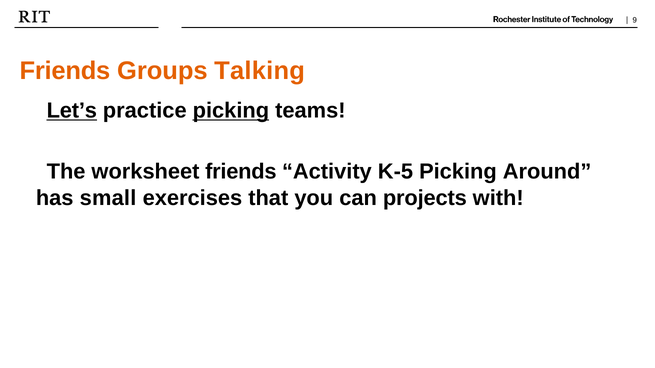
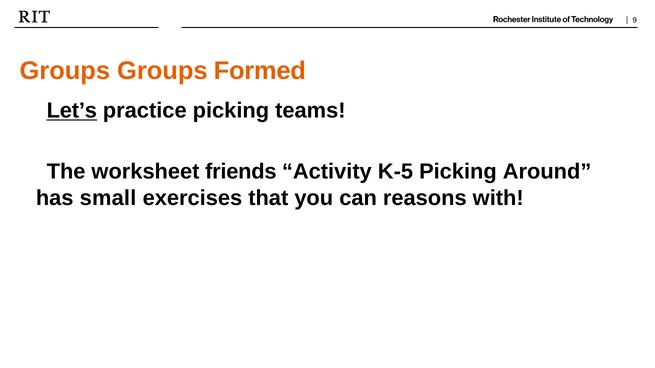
Friends at (65, 71): Friends -> Groups
Talking: Talking -> Formed
picking at (231, 111) underline: present -> none
projects: projects -> reasons
